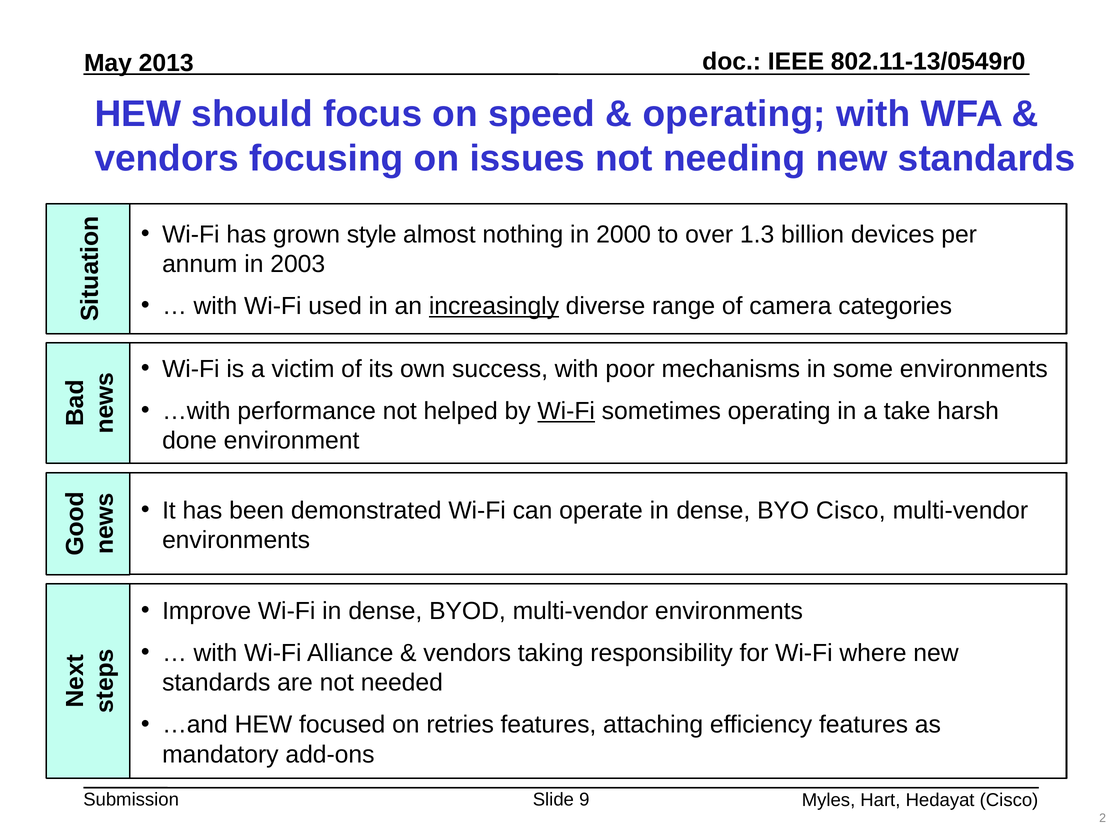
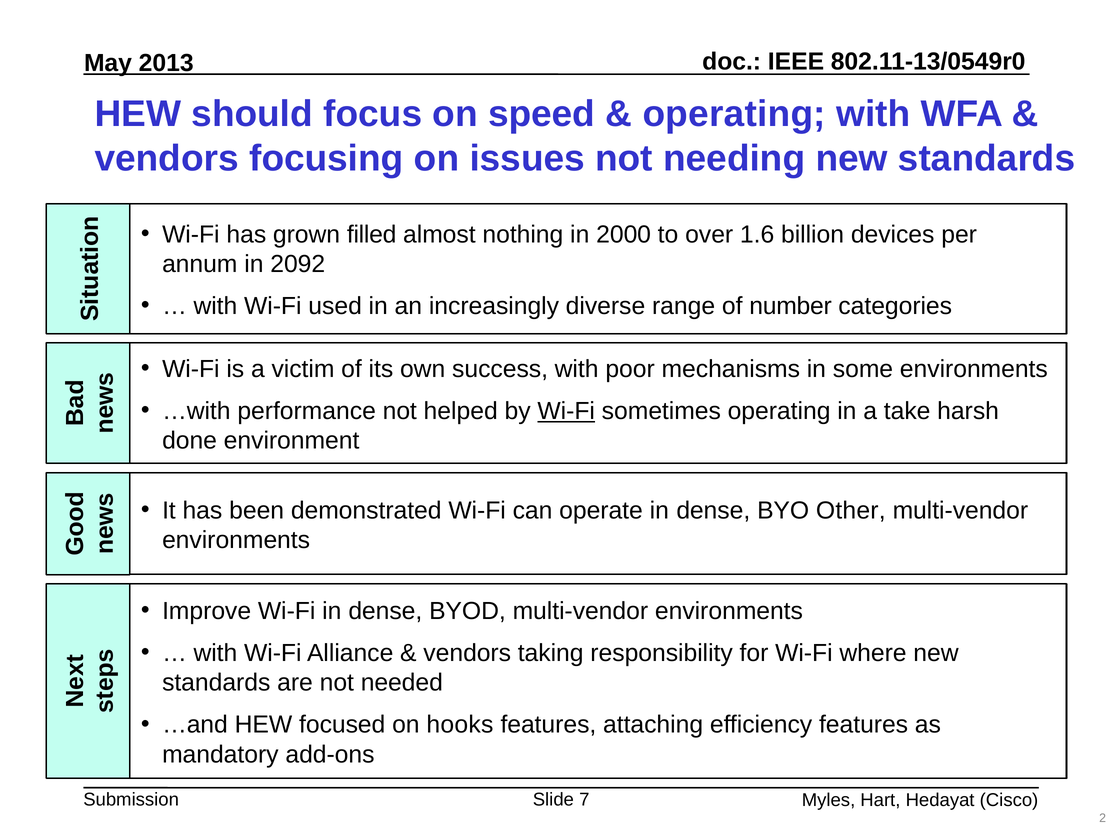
style: style -> filled
1.3: 1.3 -> 1.6
2003: 2003 -> 2092
increasingly underline: present -> none
camera: camera -> number
BYO Cisco: Cisco -> Other
retries: retries -> hooks
9: 9 -> 7
